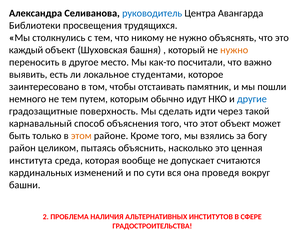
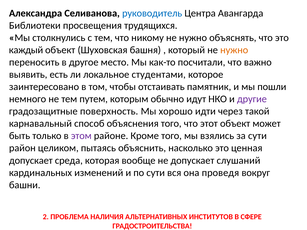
другие colour: blue -> purple
сделать: сделать -> хорошо
этом colour: orange -> purple
за богу: богу -> сути
института at (31, 161): института -> допускает
считаются: считаются -> слушаний
